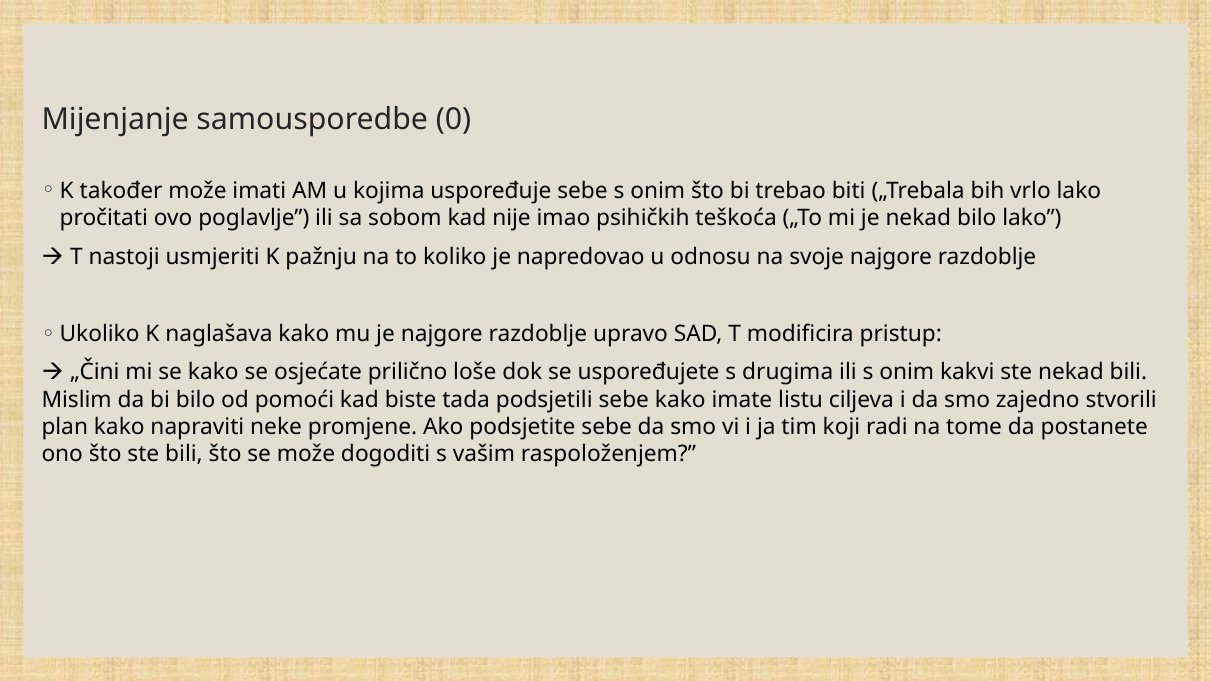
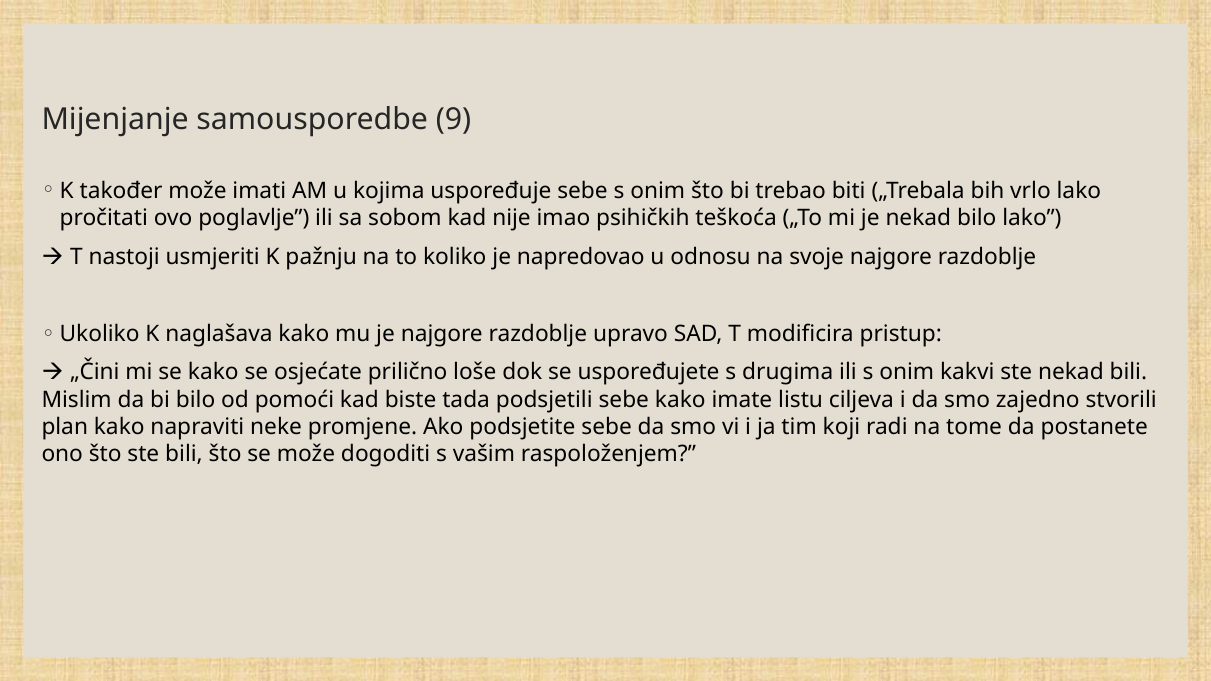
0: 0 -> 9
